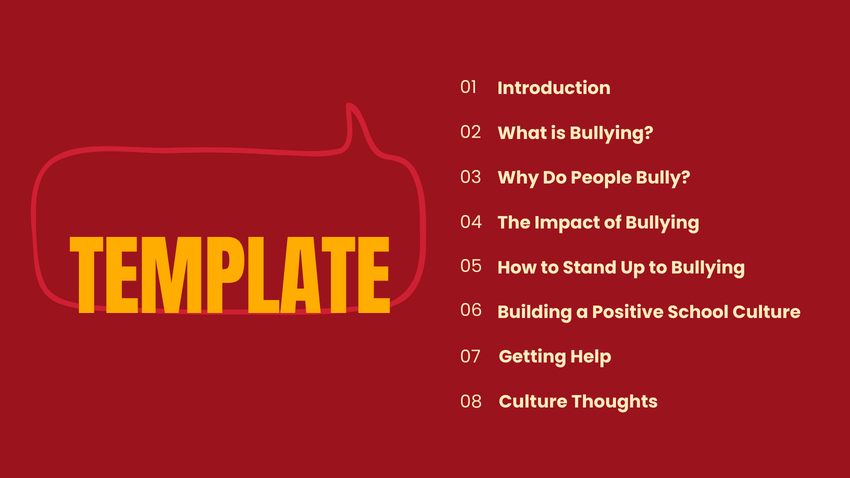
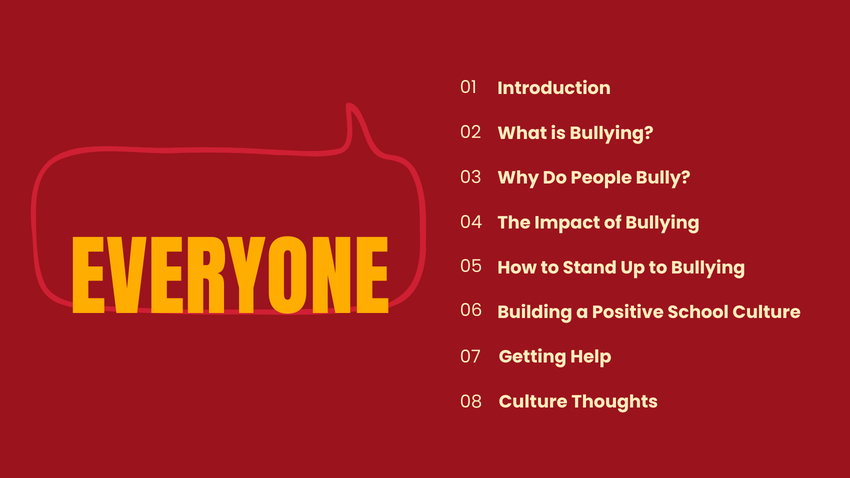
TEMPLATE: TEMPLATE -> EVERYONE
